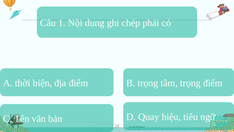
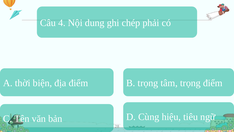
1: 1 -> 4
Quay: Quay -> Cùng
